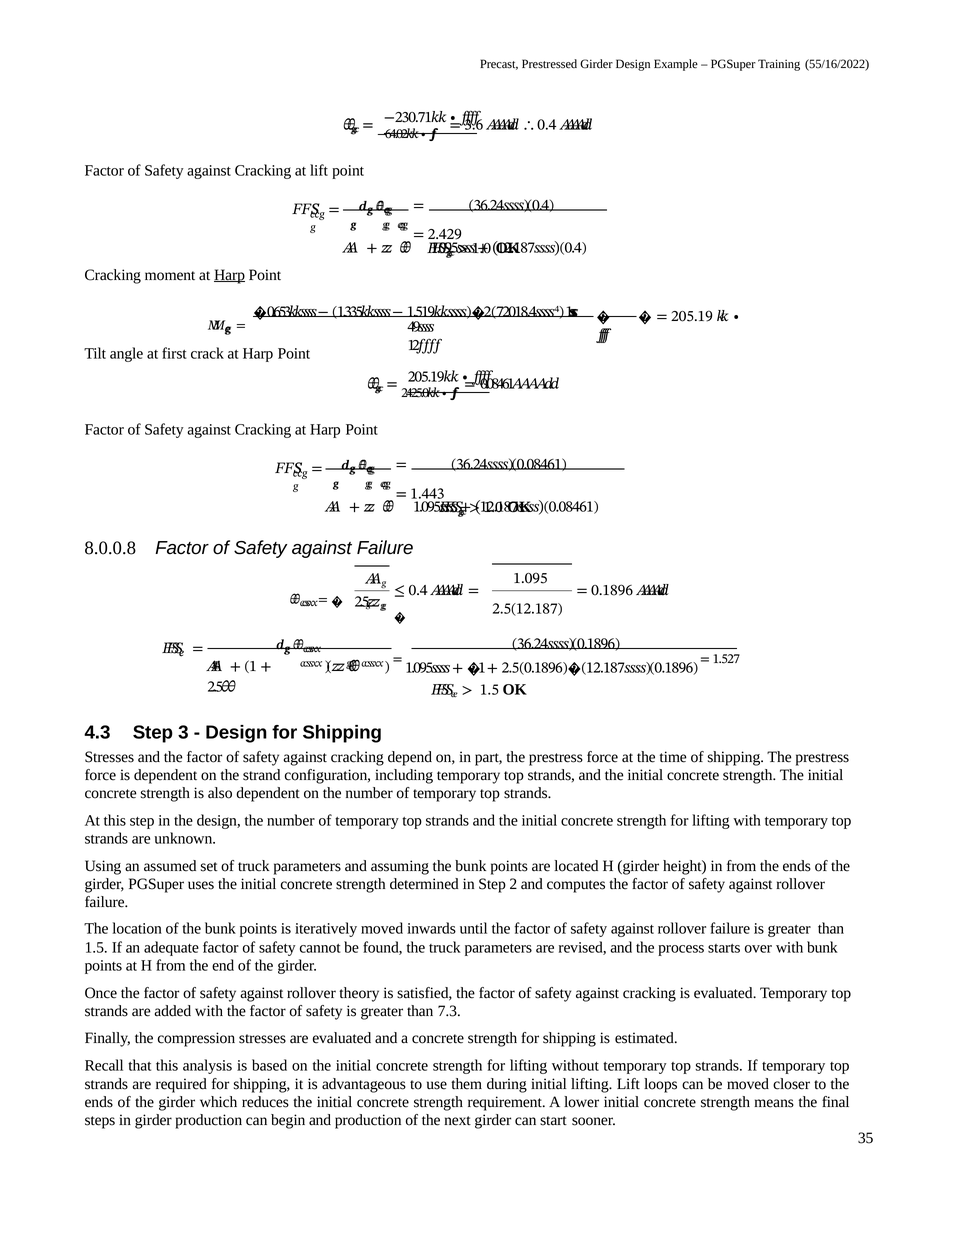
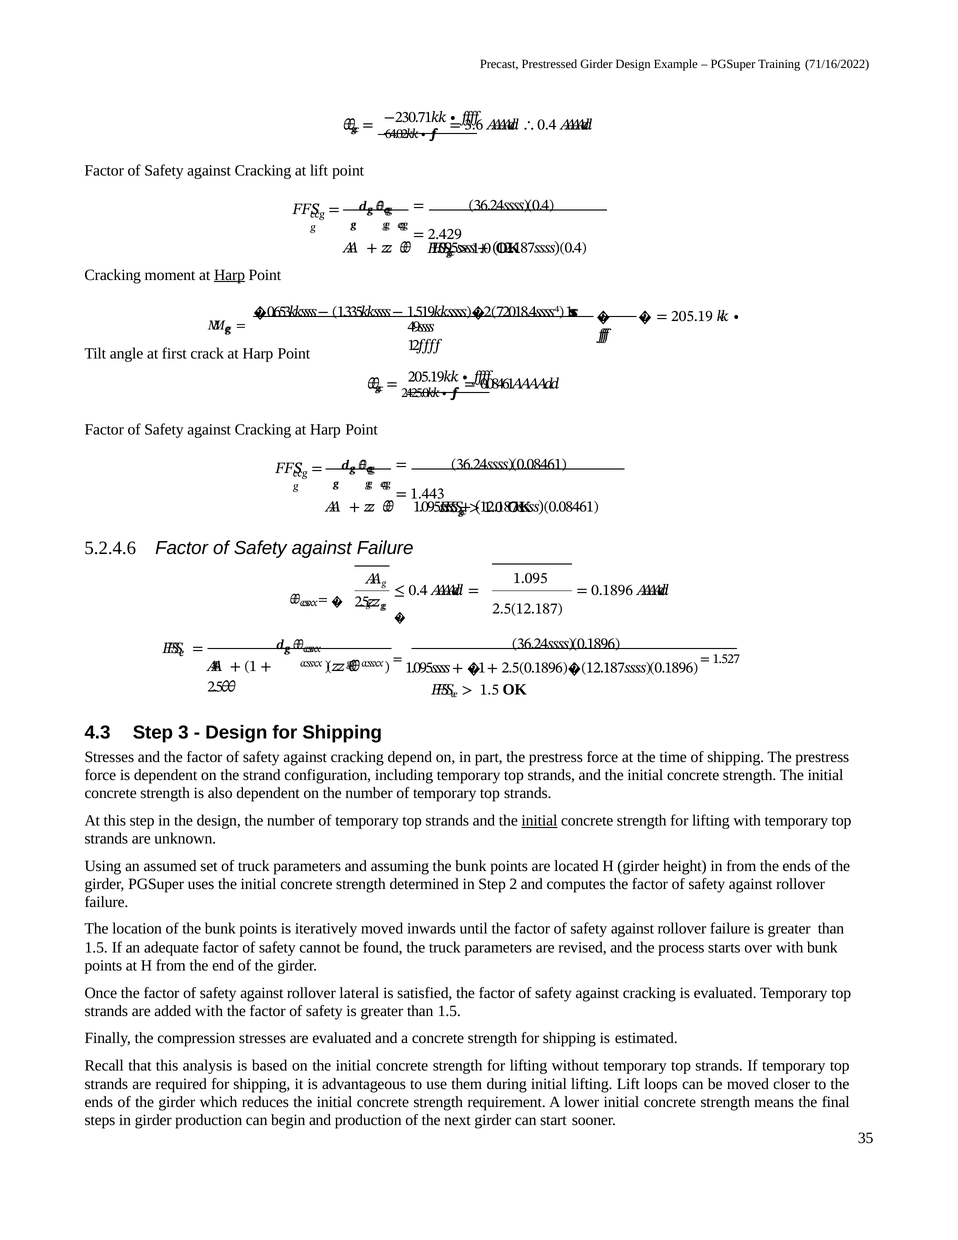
55/16/2022: 55/16/2022 -> 71/16/2022
8.0.0.8: 8.0.0.8 -> 5.2.4.6
initial at (539, 821) underline: none -> present
theory: theory -> lateral
7.3 at (449, 1011): 7.3 -> 1.5
